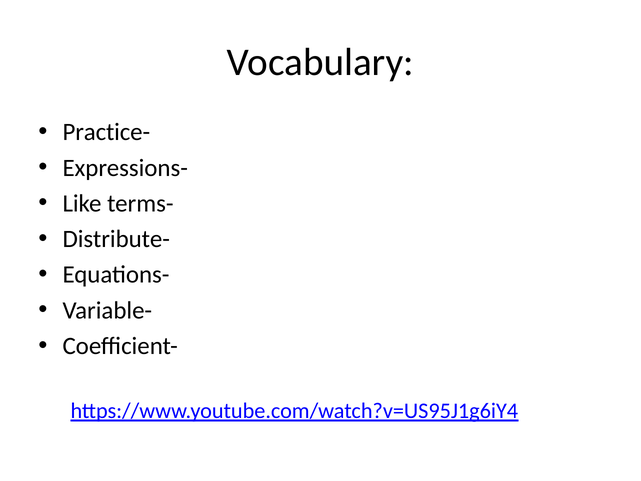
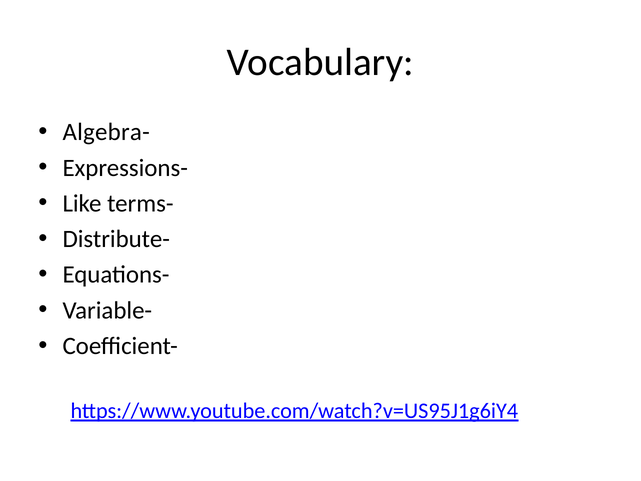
Practice-: Practice- -> Algebra-
